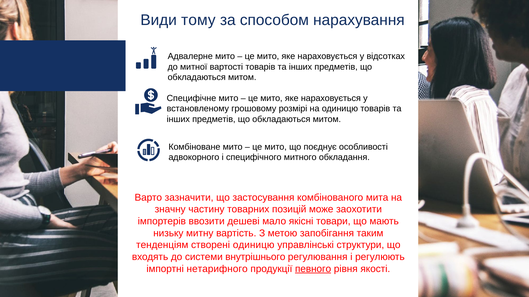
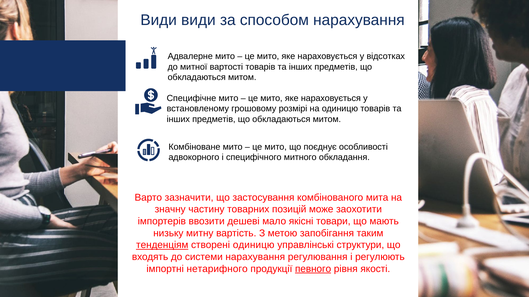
Види тому: тому -> види
тенденціям underline: none -> present
системи внутрішнього: внутрішнього -> нарахування
